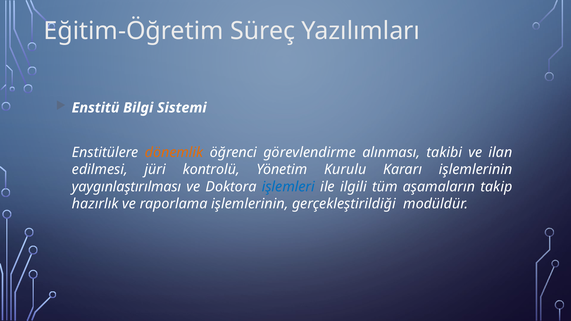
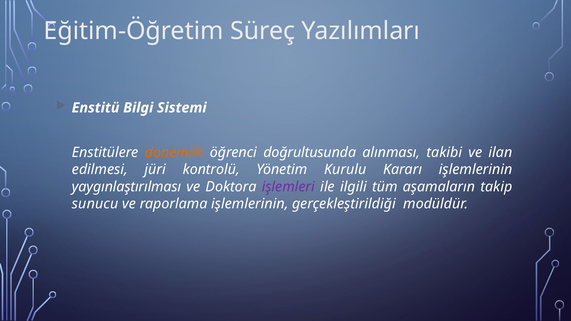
görevlendirme: görevlendirme -> doğrultusunda
işlemleri colour: blue -> purple
hazırlık: hazırlık -> sunucu
